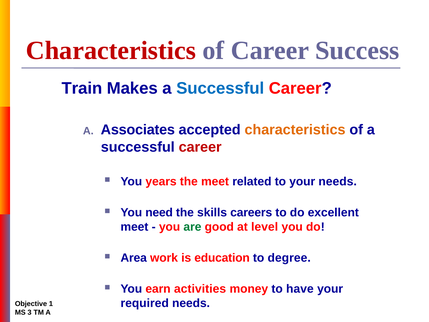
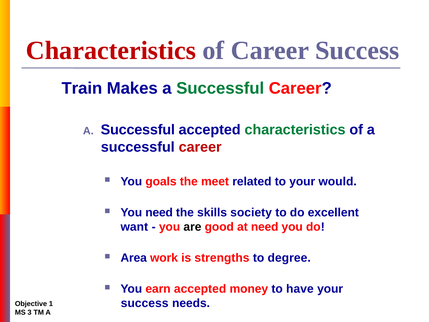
Successful at (220, 88) colour: blue -> green
Associates at (138, 130): Associates -> Successful
characteristics at (295, 130) colour: orange -> green
years: years -> goals
your needs: needs -> would
careers: careers -> society
meet at (134, 227): meet -> want
are colour: green -> black
at level: level -> need
education: education -> strengths
earn activities: activities -> accepted
required at (145, 303): required -> success
